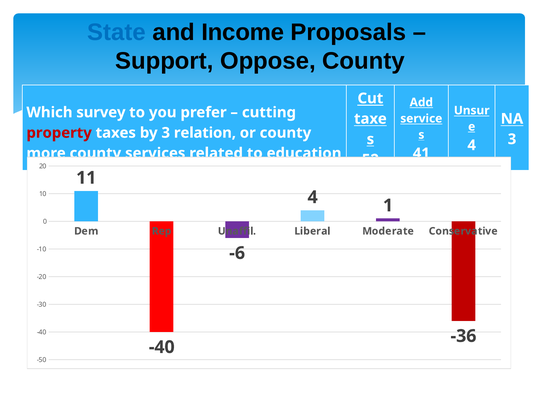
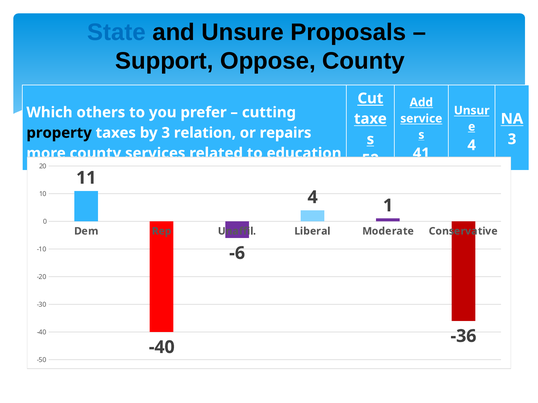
Income: Income -> Unsure
survey: survey -> others
property colour: red -> black
or county: county -> repairs
